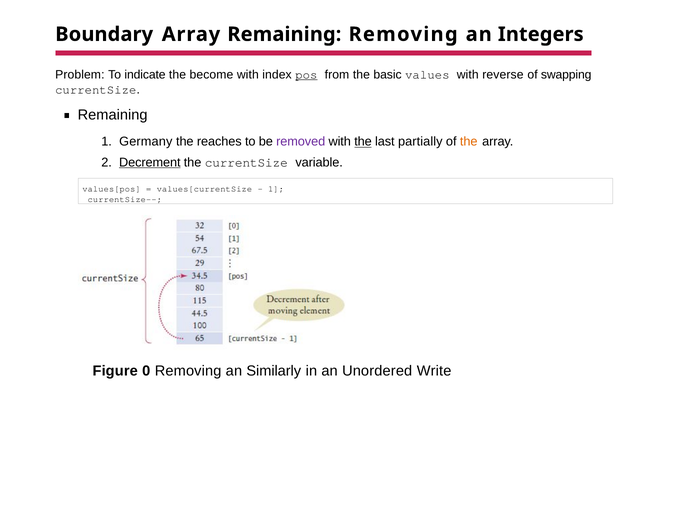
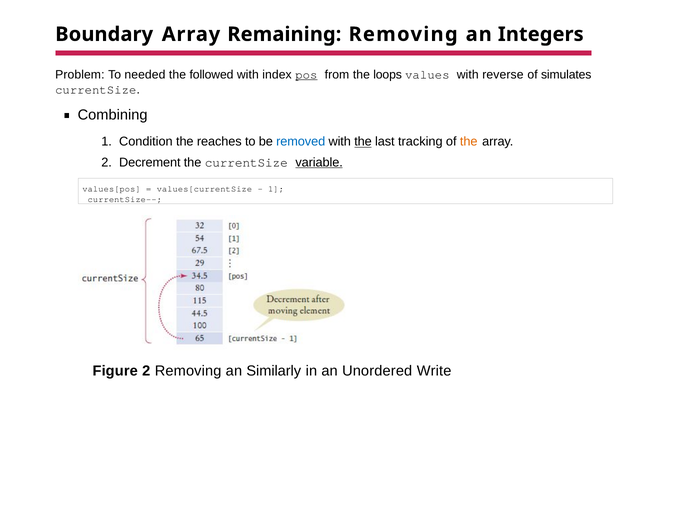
indicate: indicate -> needed
become: become -> followed
basic: basic -> loops
swapping: swapping -> simulates
Remaining at (113, 115): Remaining -> Combining
Germany: Germany -> Condition
removed colour: purple -> blue
partially: partially -> tracking
Decrement underline: present -> none
variable underline: none -> present
Figure 0: 0 -> 2
